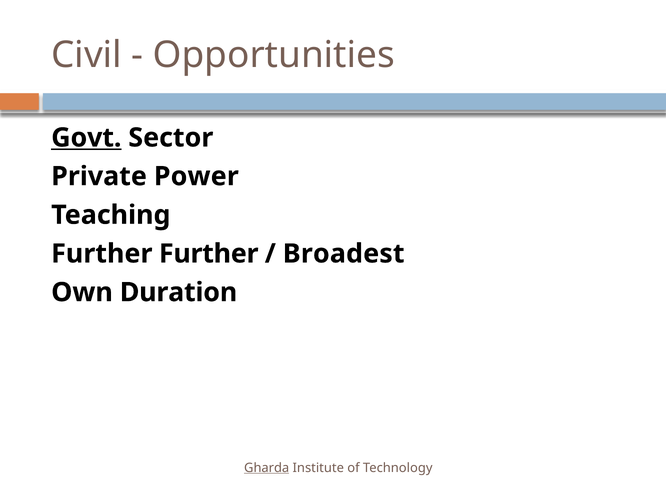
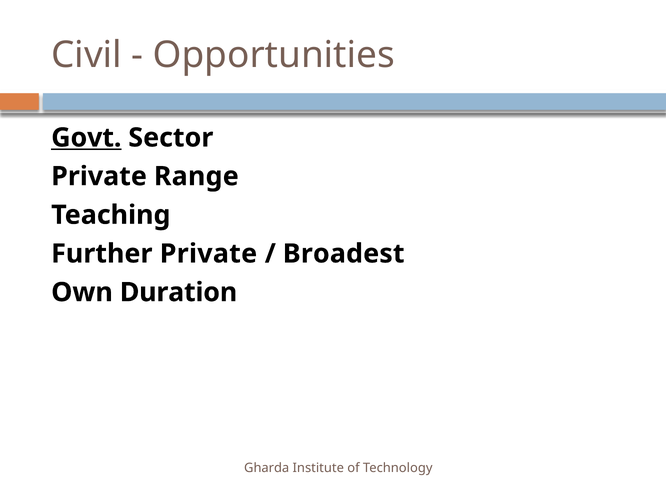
Power: Power -> Range
Further Further: Further -> Private
Gharda underline: present -> none
